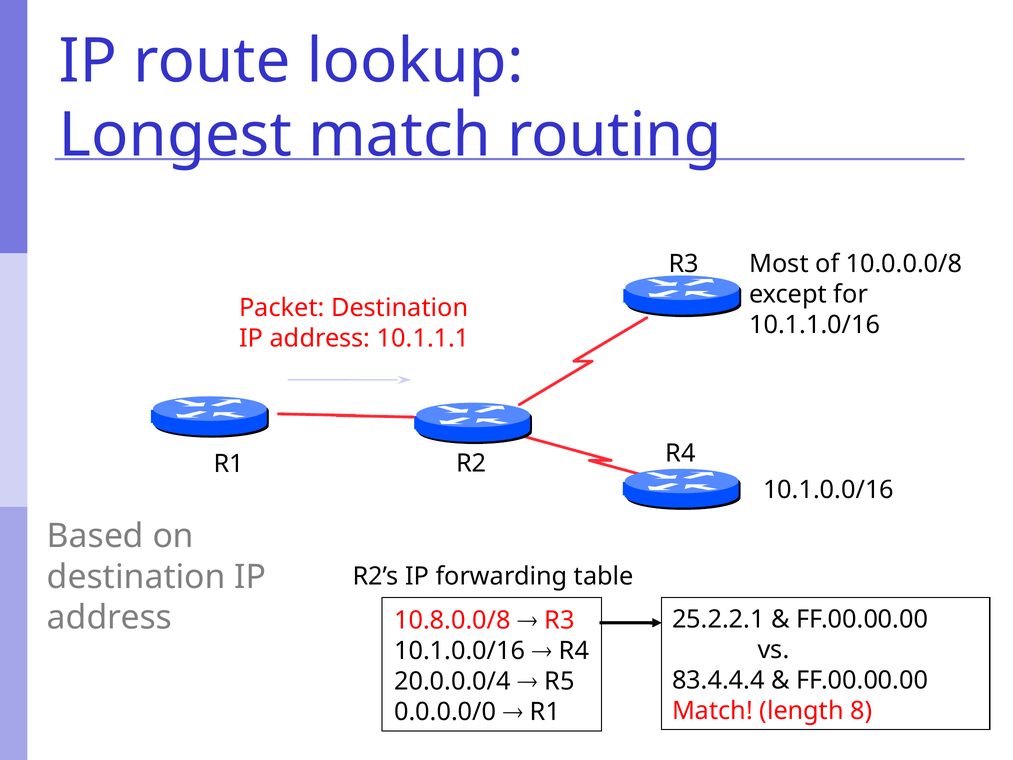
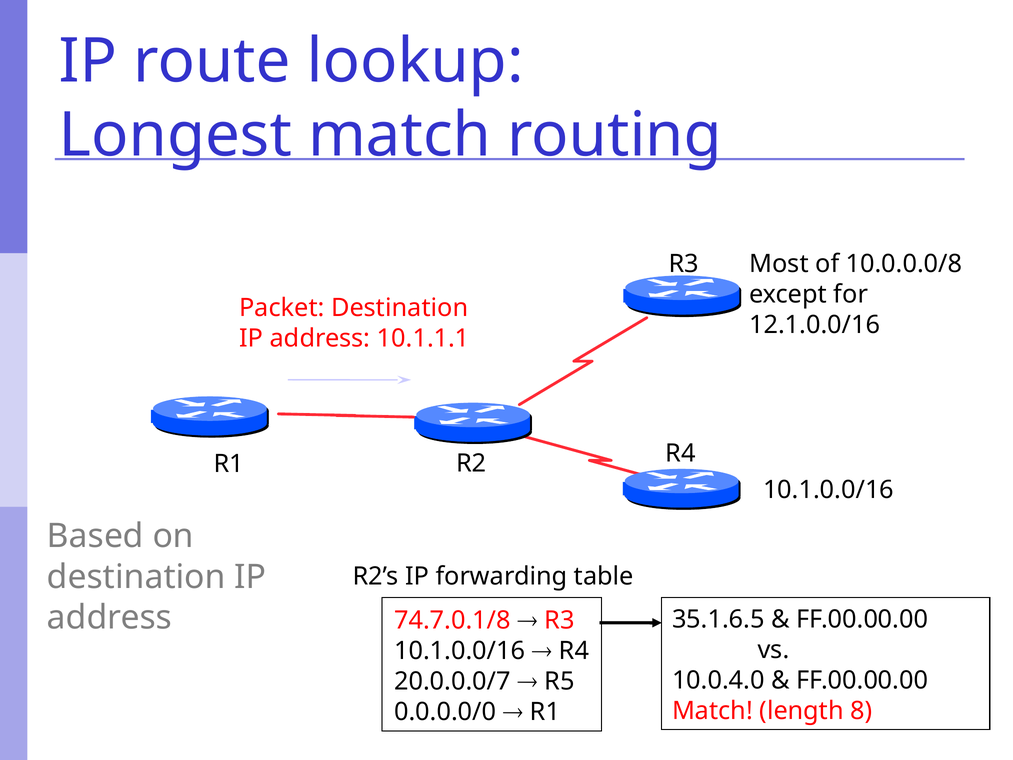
10.1.1.0/16: 10.1.1.0/16 -> 12.1.0.0/16
25.2.2.1: 25.2.2.1 -> 35.1.6.5
10.8.0.0/8: 10.8.0.0/8 -> 74.7.0.1/8
83.4.4.4: 83.4.4.4 -> 10.0.4.0
20.0.0.0/4: 20.0.0.0/4 -> 20.0.0.0/7
